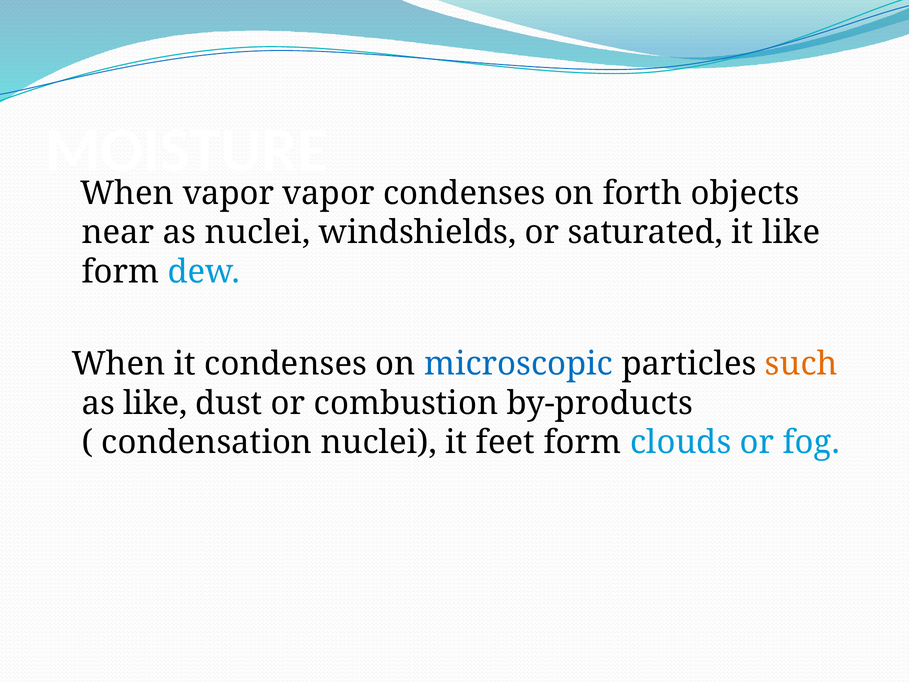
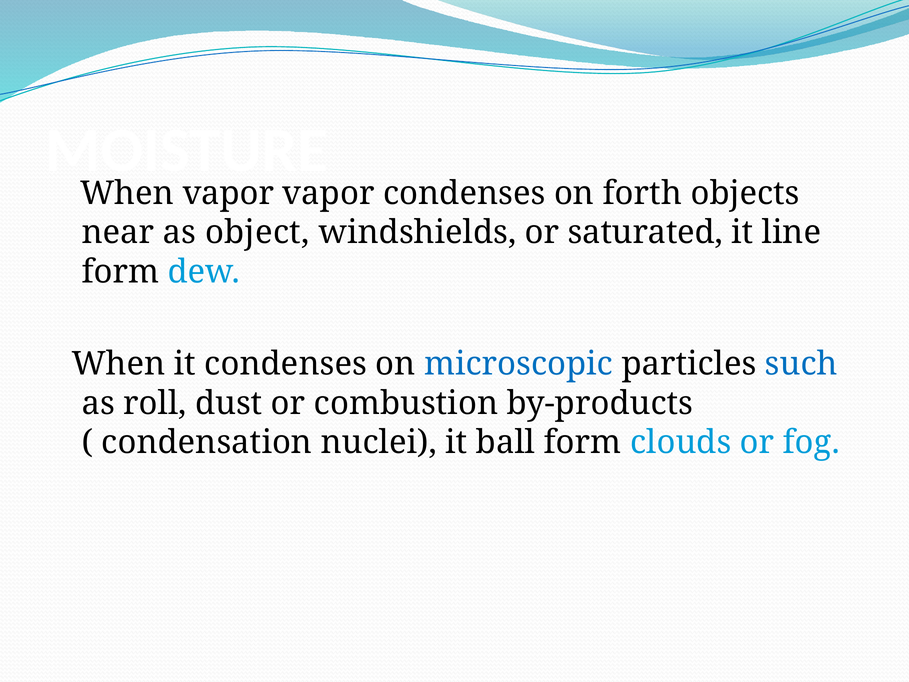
as nuclei: nuclei -> object
it like: like -> line
such colour: orange -> blue
as like: like -> roll
feet: feet -> ball
